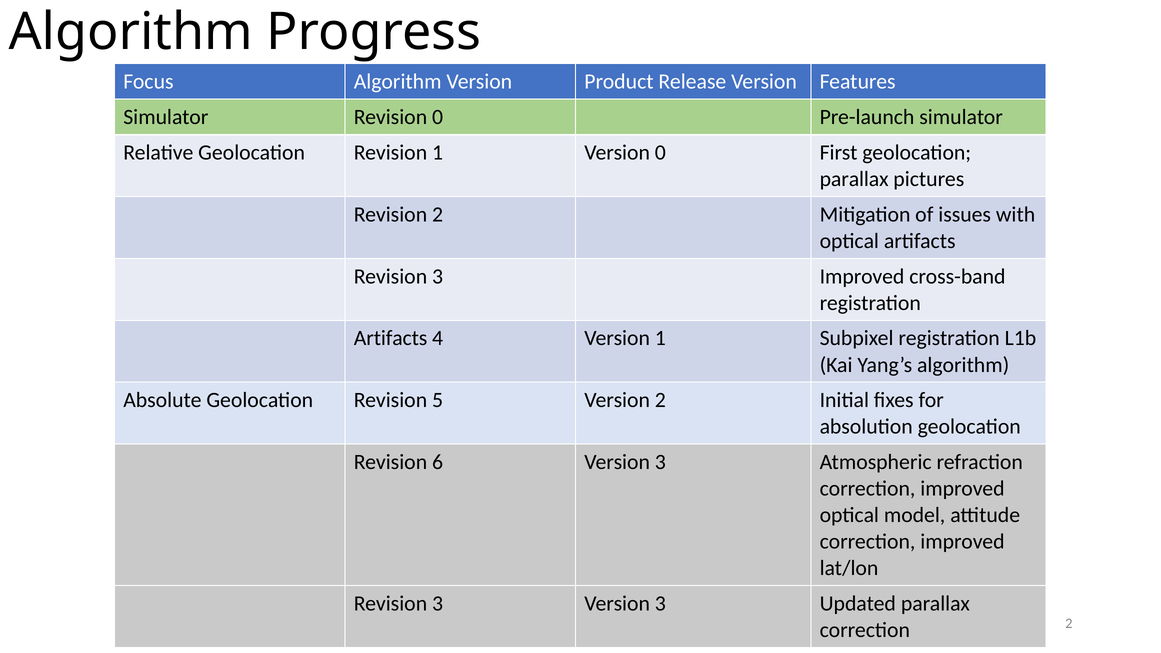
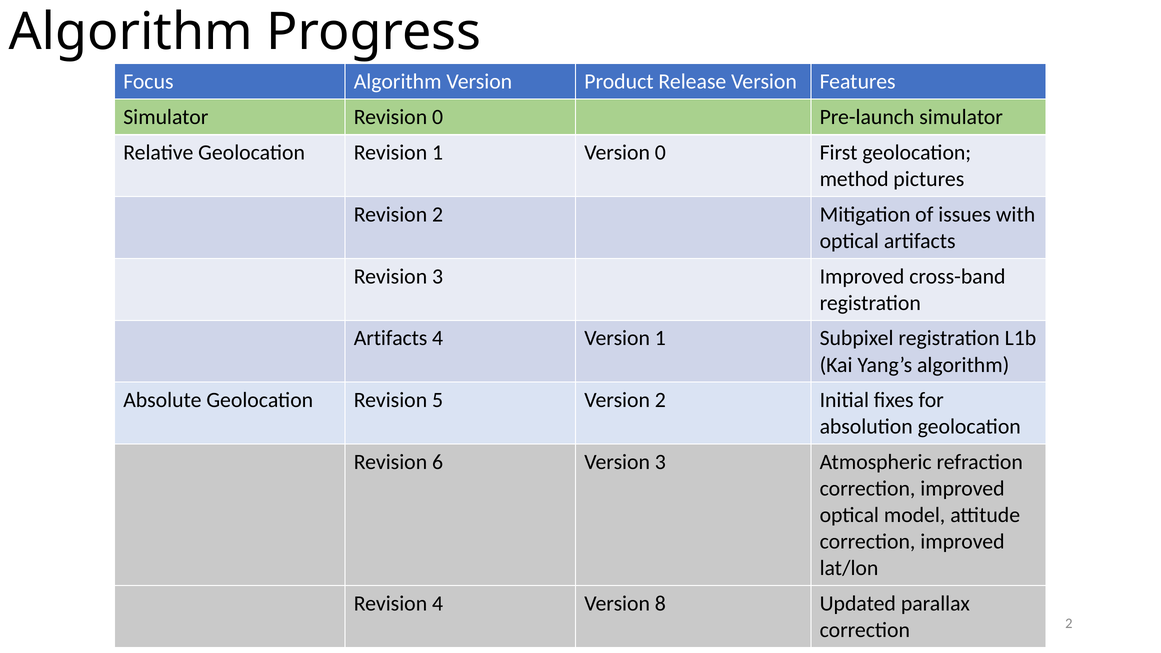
parallax at (854, 179): parallax -> method
3 at (438, 604): 3 -> 4
3 at (660, 604): 3 -> 8
